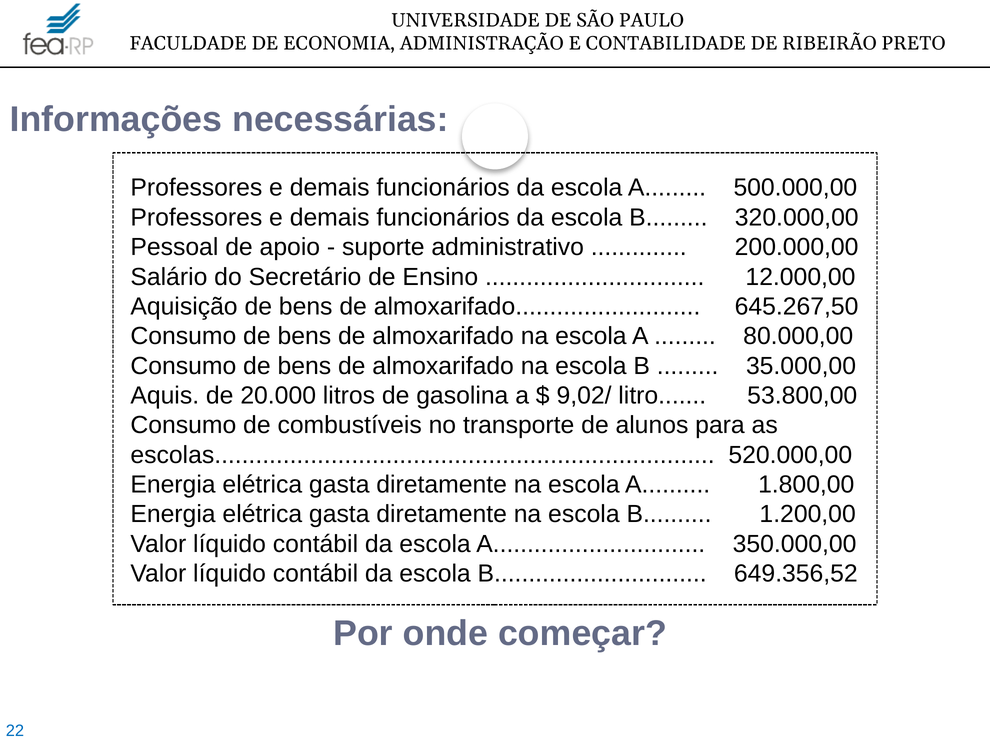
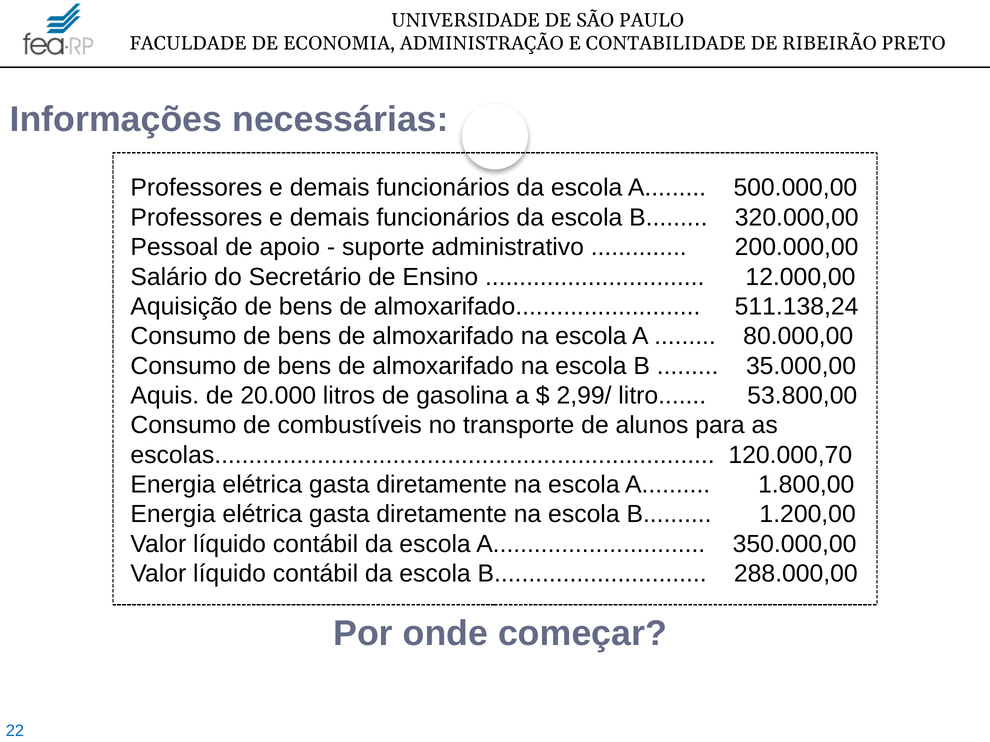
645.267,50: 645.267,50 -> 511.138,24
9,02/: 9,02/ -> 2,99/
520.000,00: 520.000,00 -> 120.000,70
649.356,52: 649.356,52 -> 288.000,00
